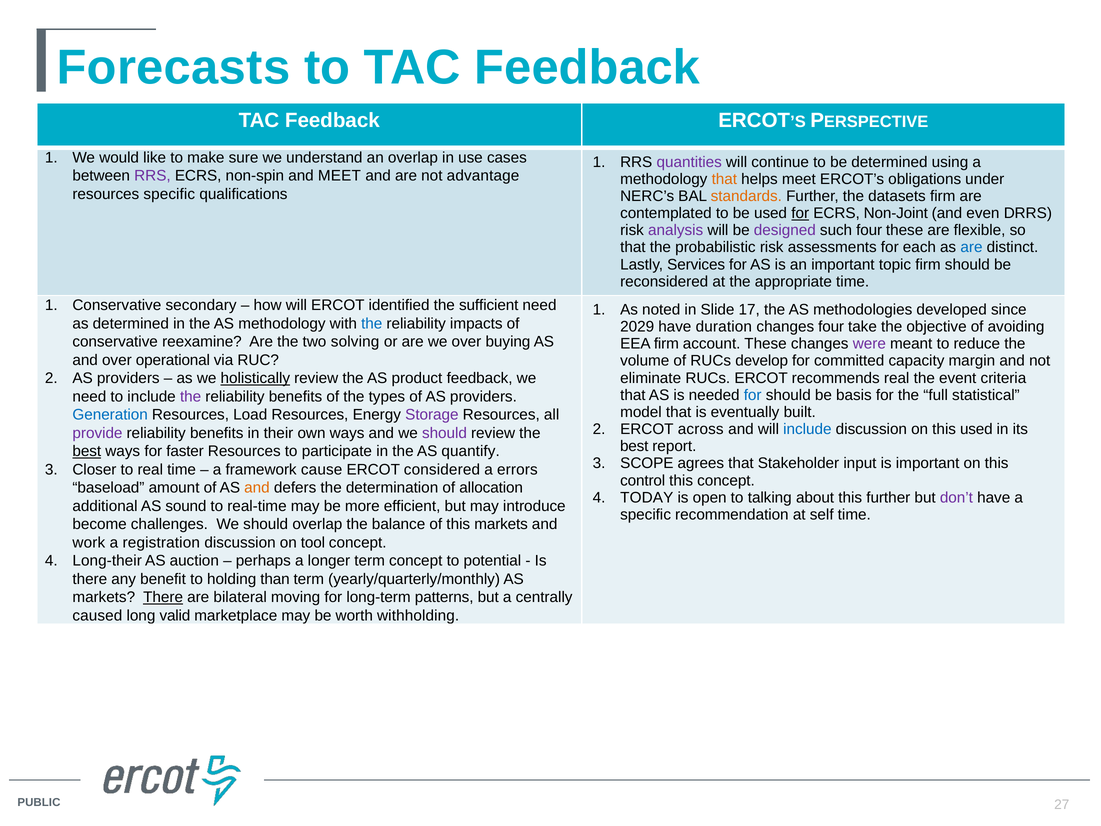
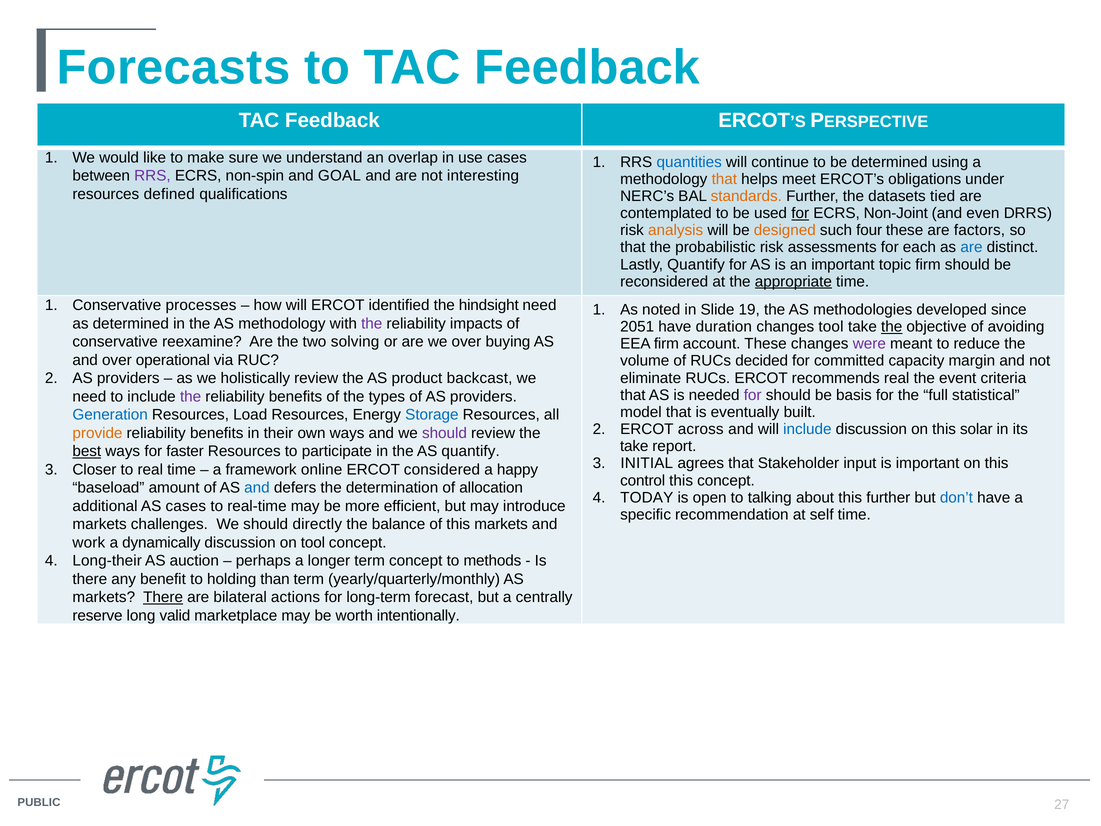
quantities colour: purple -> blue
and MEET: MEET -> GOAL
advantage: advantage -> interesting
resources specific: specific -> defined
datasets firm: firm -> tied
analysis colour: purple -> orange
designed colour: purple -> orange
flexible: flexible -> factors
Lastly Services: Services -> Quantify
appropriate underline: none -> present
secondary: secondary -> processes
sufficient: sufficient -> hindsight
17: 17 -> 19
the at (372, 324) colour: blue -> purple
2029: 2029 -> 2051
changes four: four -> tool
the at (892, 327) underline: none -> present
develop: develop -> decided
holistically underline: present -> none
product feedback: feedback -> backcast
for at (753, 395) colour: blue -> purple
Storage colour: purple -> blue
this used: used -> solar
provide colour: purple -> orange
best at (634, 446): best -> take
SCOPE: SCOPE -> INITIAL
cause: cause -> online
errors: errors -> happy
and at (257, 488) colour: orange -> blue
don’t colour: purple -> blue
AS sound: sound -> cases
become at (100, 524): become -> markets
should overlap: overlap -> directly
registration: registration -> dynamically
potential: potential -> methods
moving: moving -> actions
patterns: patterns -> forecast
caused: caused -> reserve
withholding: withholding -> intentionally
